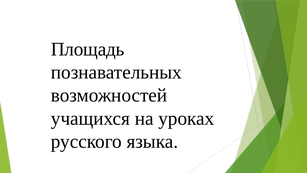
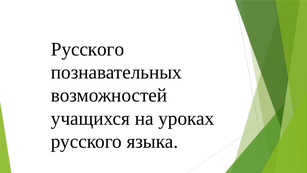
Площадь at (88, 49): Площадь -> Русского
